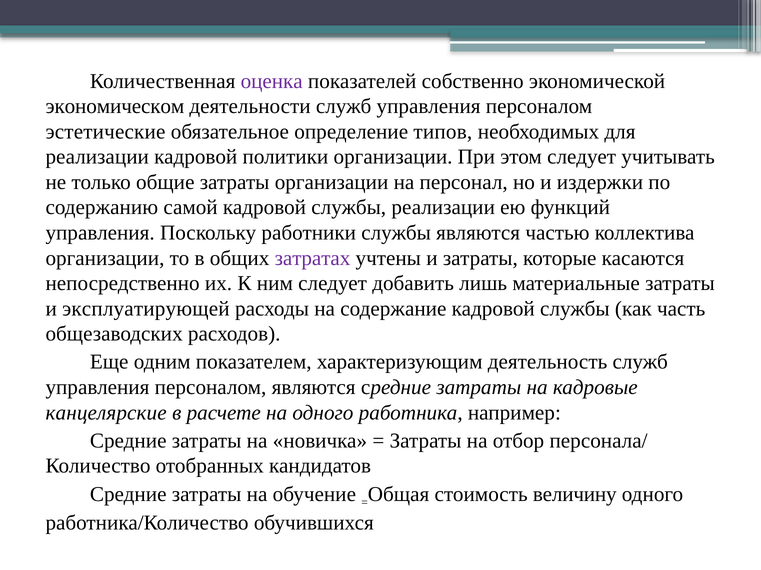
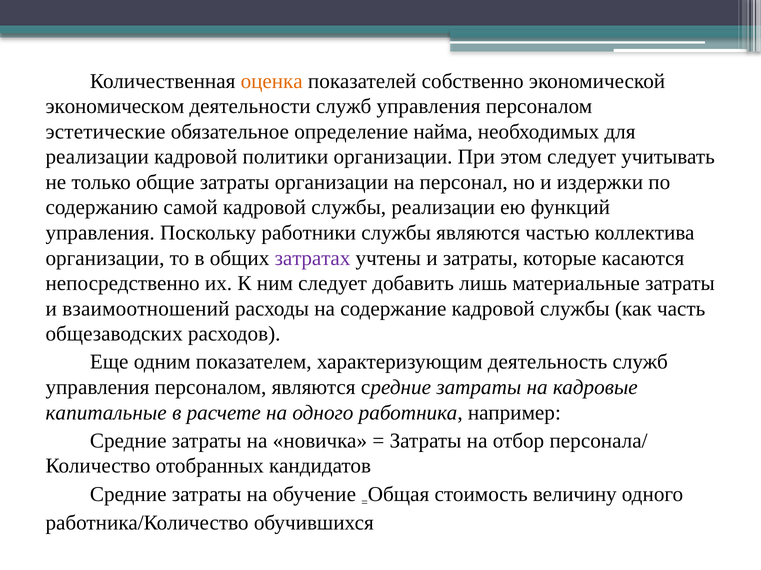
оценка colour: purple -> orange
типов: типов -> найма
эксплуатирующей: эксплуатирующей -> взаимоотношений
канцелярские: канцелярские -> капитальные
